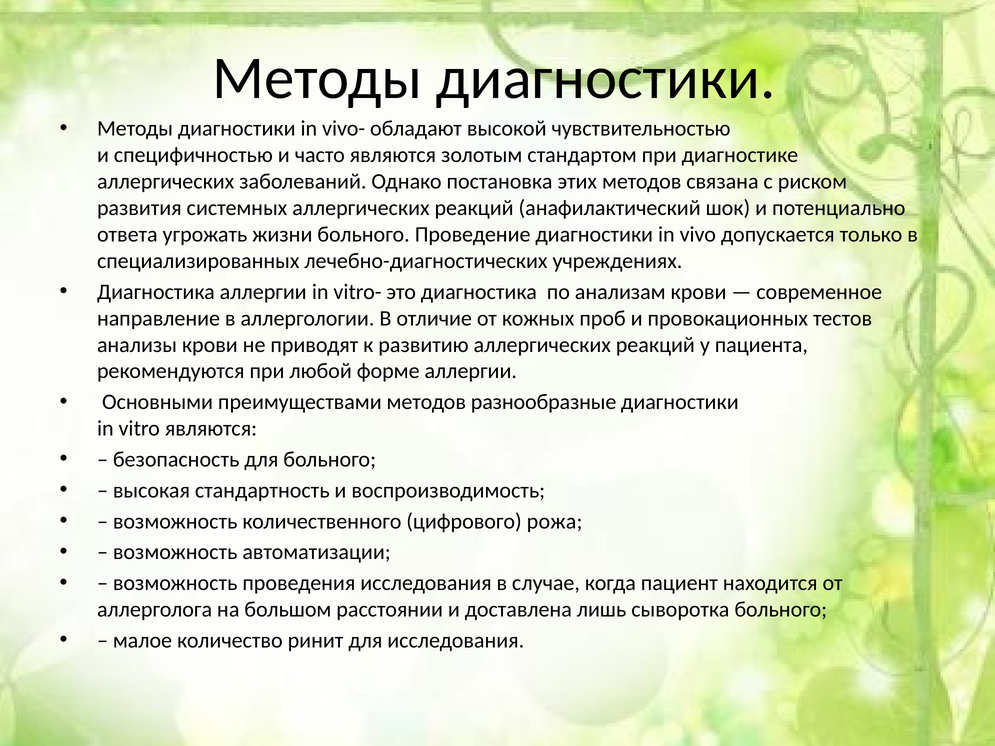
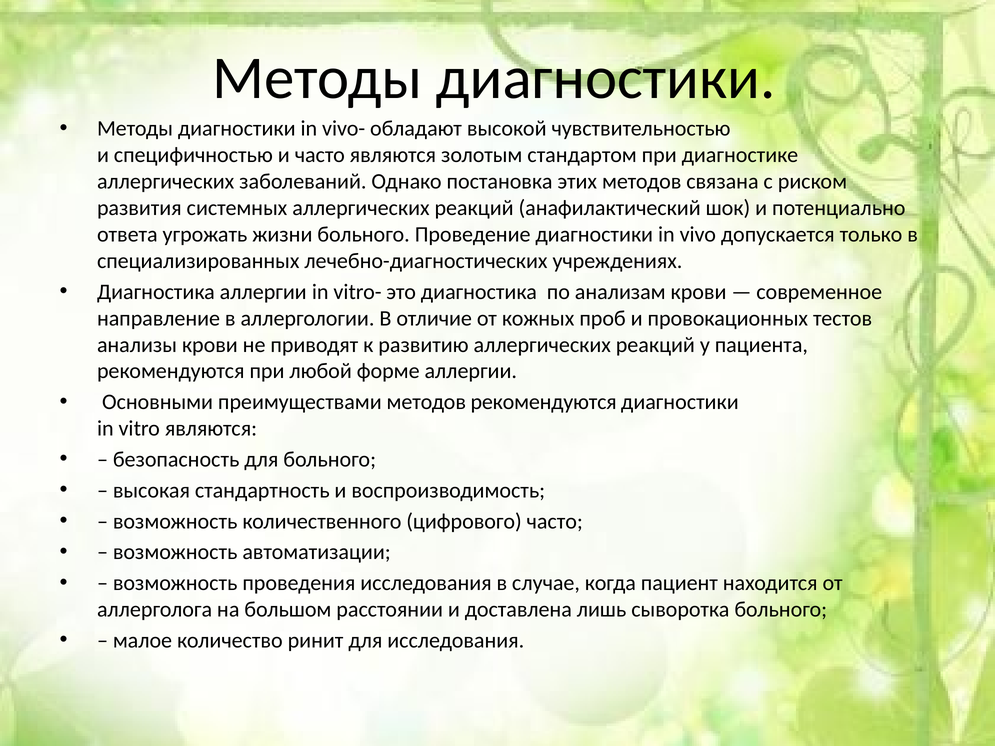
методов разнообразные: разнообразные -> рекомендуются
цифрового рожа: рожа -> часто
